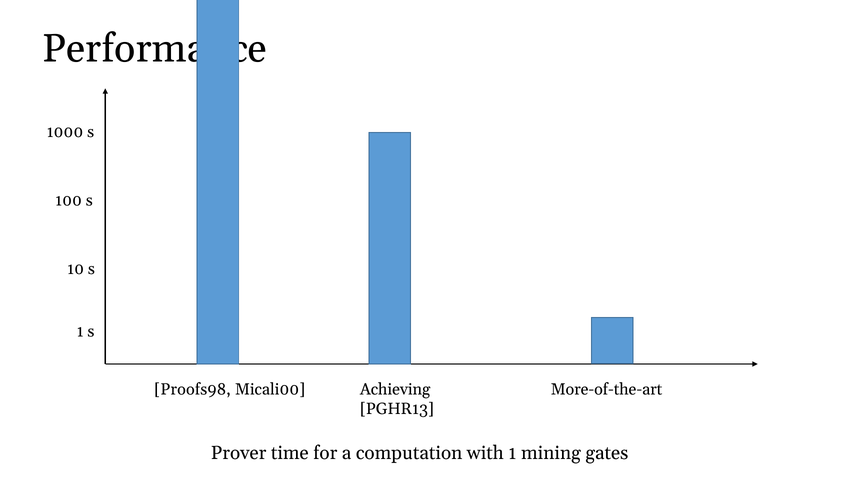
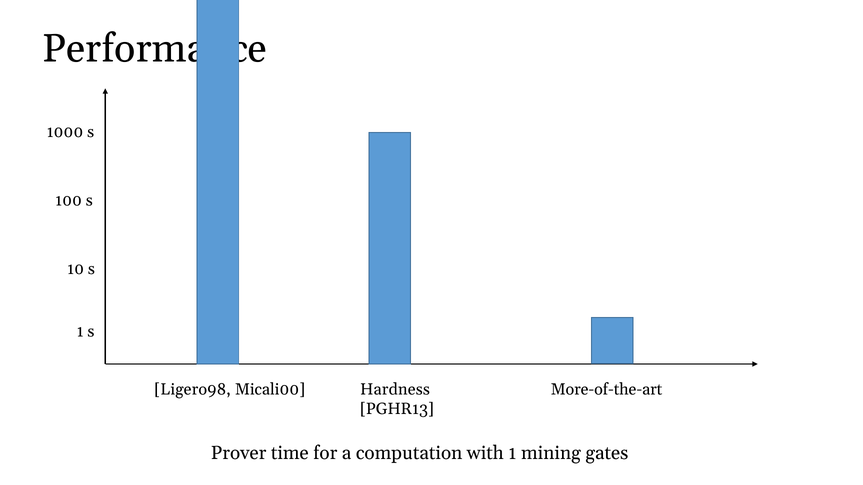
Proofs98: Proofs98 -> Ligero98
Achieving: Achieving -> Hardness
